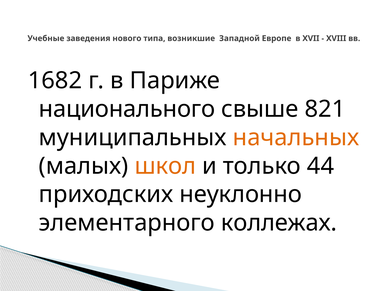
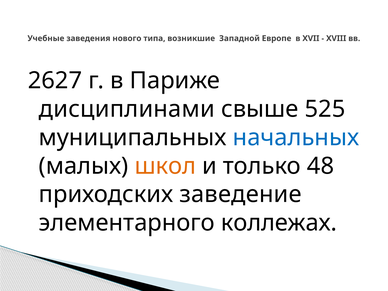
1682: 1682 -> 2627
национального: национального -> дисциплинами
821: 821 -> 525
начальных colour: orange -> blue
44: 44 -> 48
неуклонно: неуклонно -> заведение
